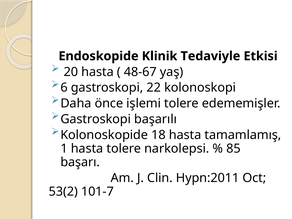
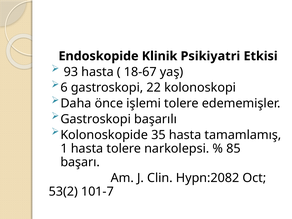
Tedaviyle: Tedaviyle -> Psikiyatri
20: 20 -> 93
48-67: 48-67 -> 18-67
18: 18 -> 35
Hypn:2011: Hypn:2011 -> Hypn:2082
